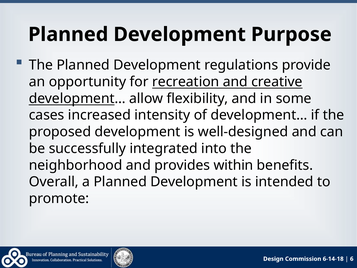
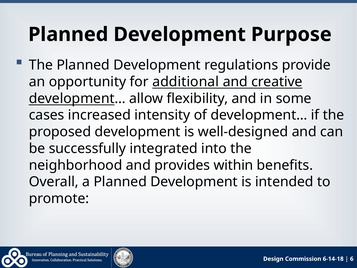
recreation: recreation -> additional
